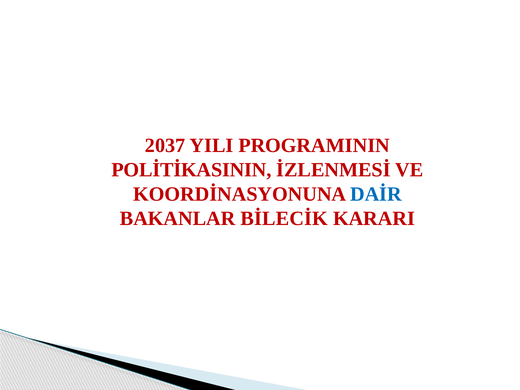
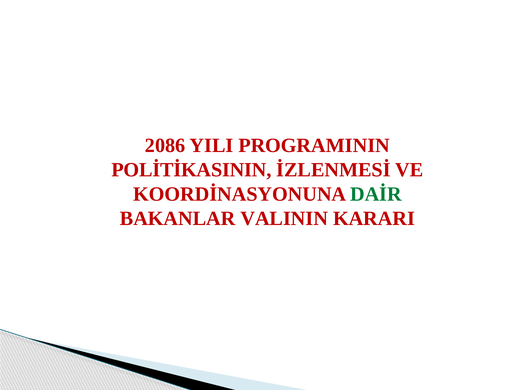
2037: 2037 -> 2086
DAİR colour: blue -> green
BİLECİK: BİLECİK -> VALININ
